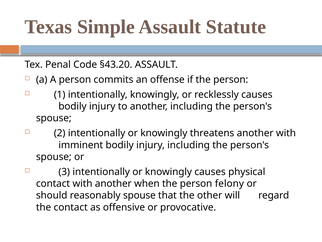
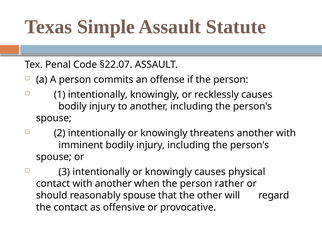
§43.20: §43.20 -> §22.07
felony: felony -> rather
